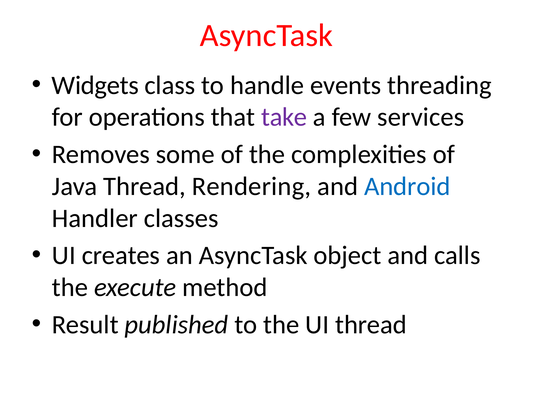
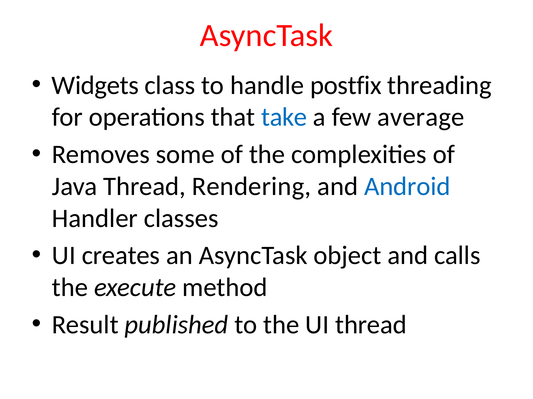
events: events -> postfix
take colour: purple -> blue
services: services -> average
